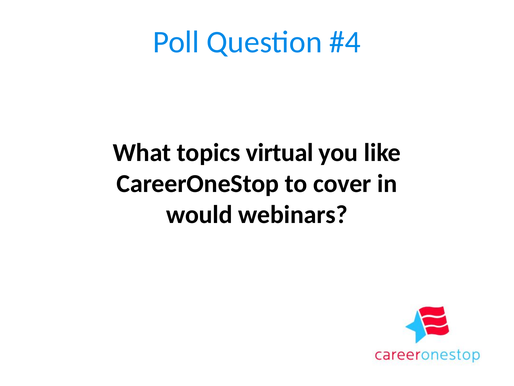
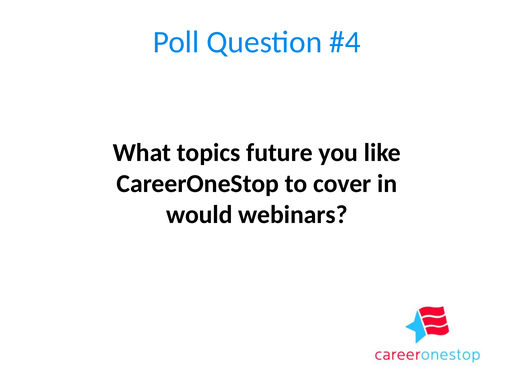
virtual: virtual -> future
